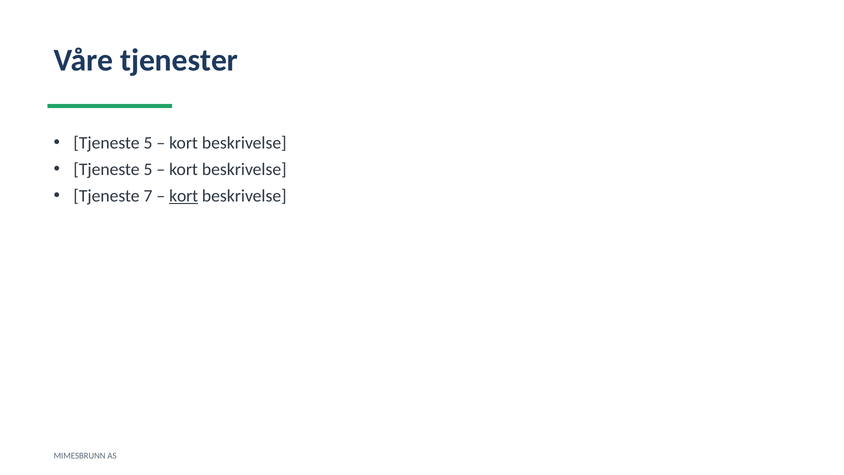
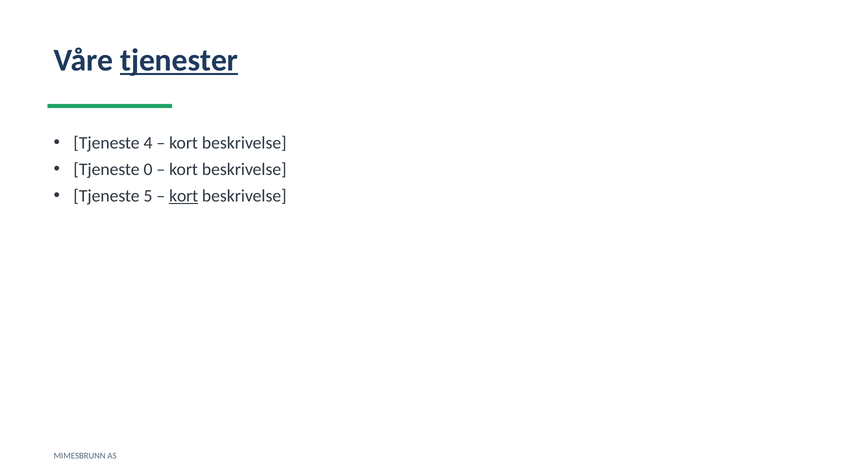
tjenester underline: none -> present
5 at (148, 143): 5 -> 4
5 at (148, 169): 5 -> 0
7: 7 -> 5
